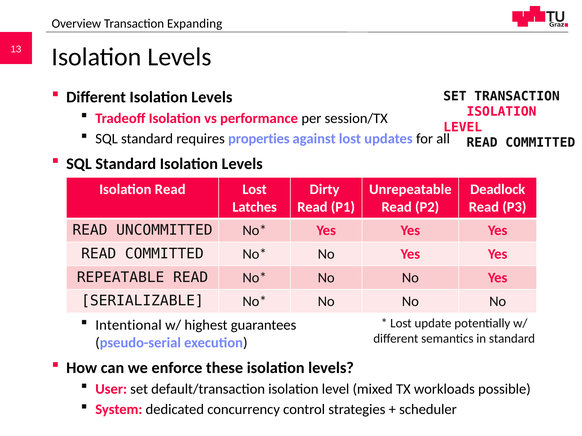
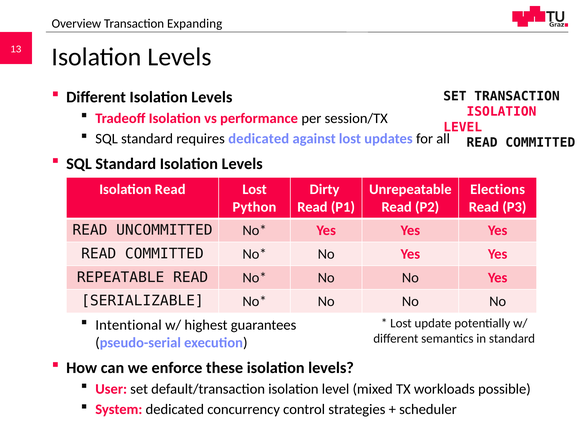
requires properties: properties -> dedicated
Deadlock: Deadlock -> Elections
Latches: Latches -> Python
